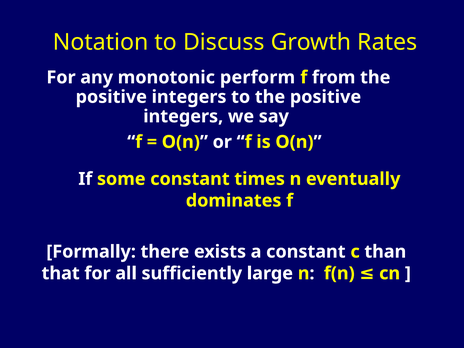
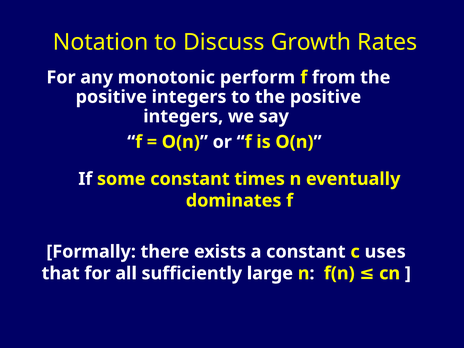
than: than -> uses
